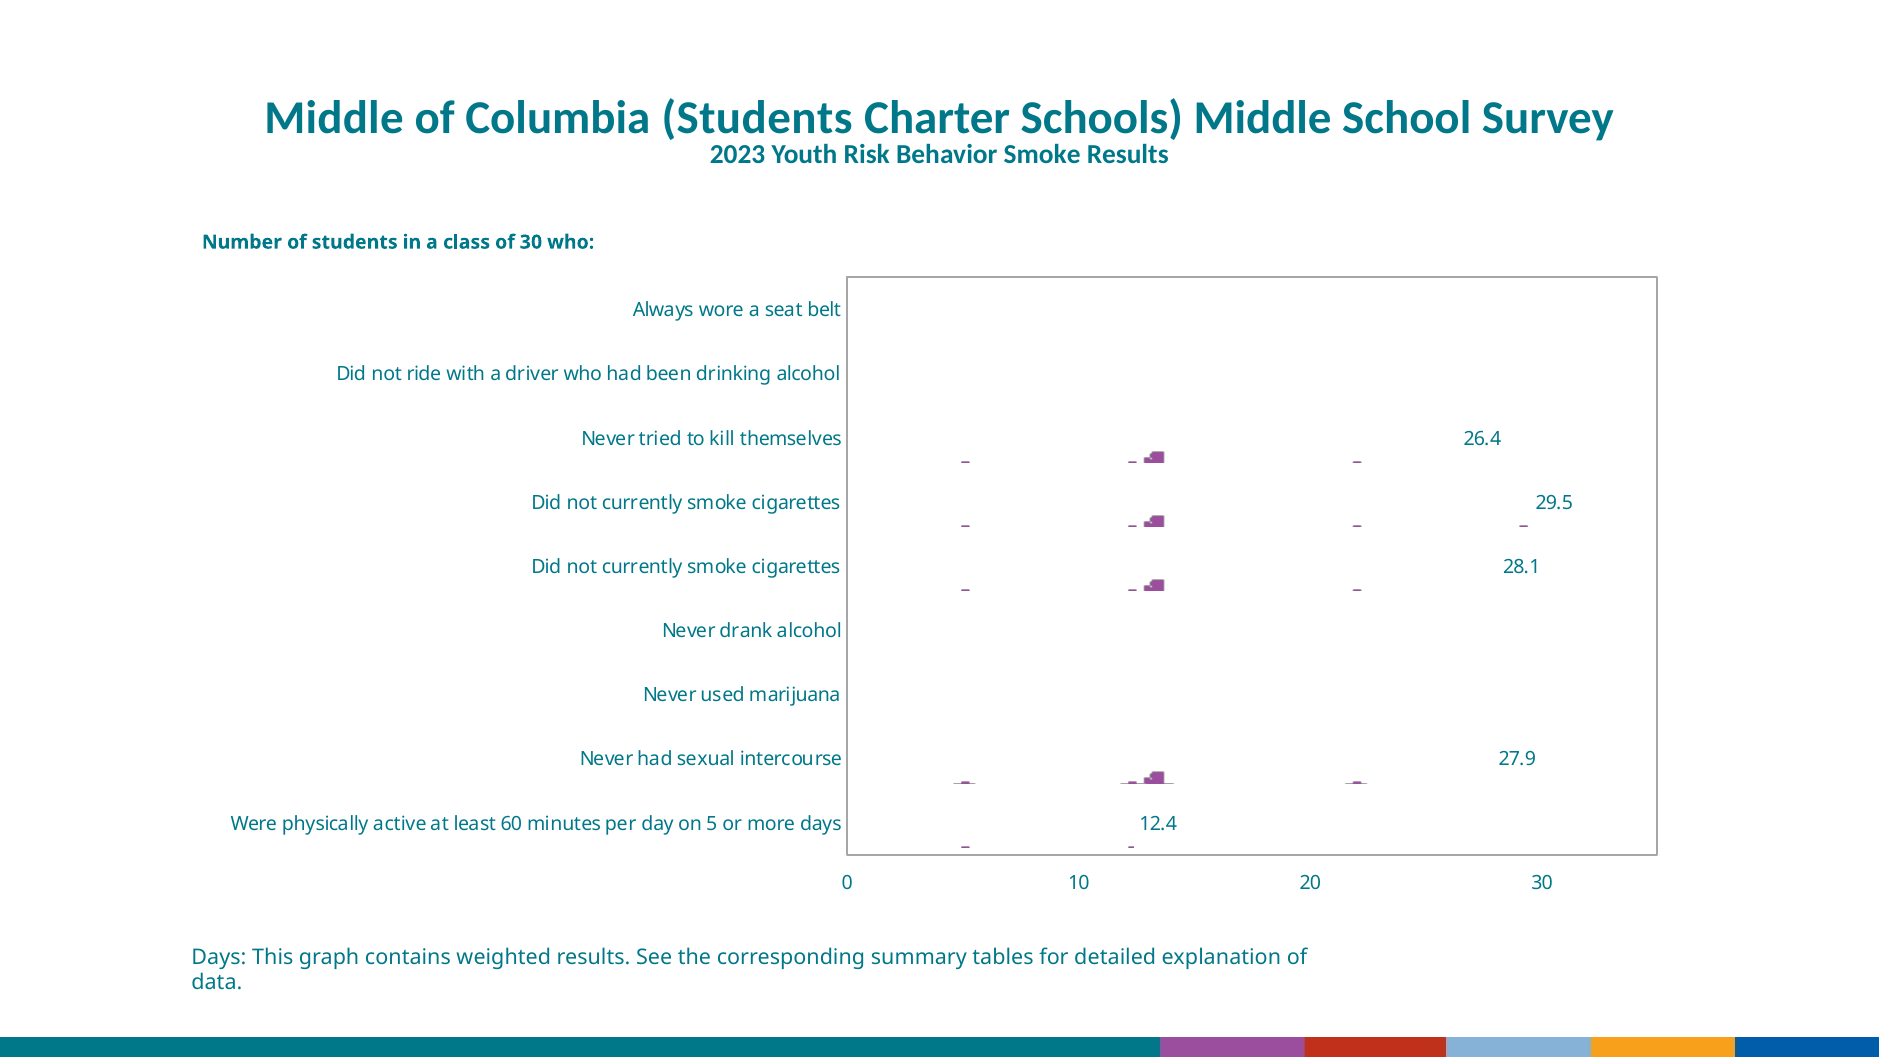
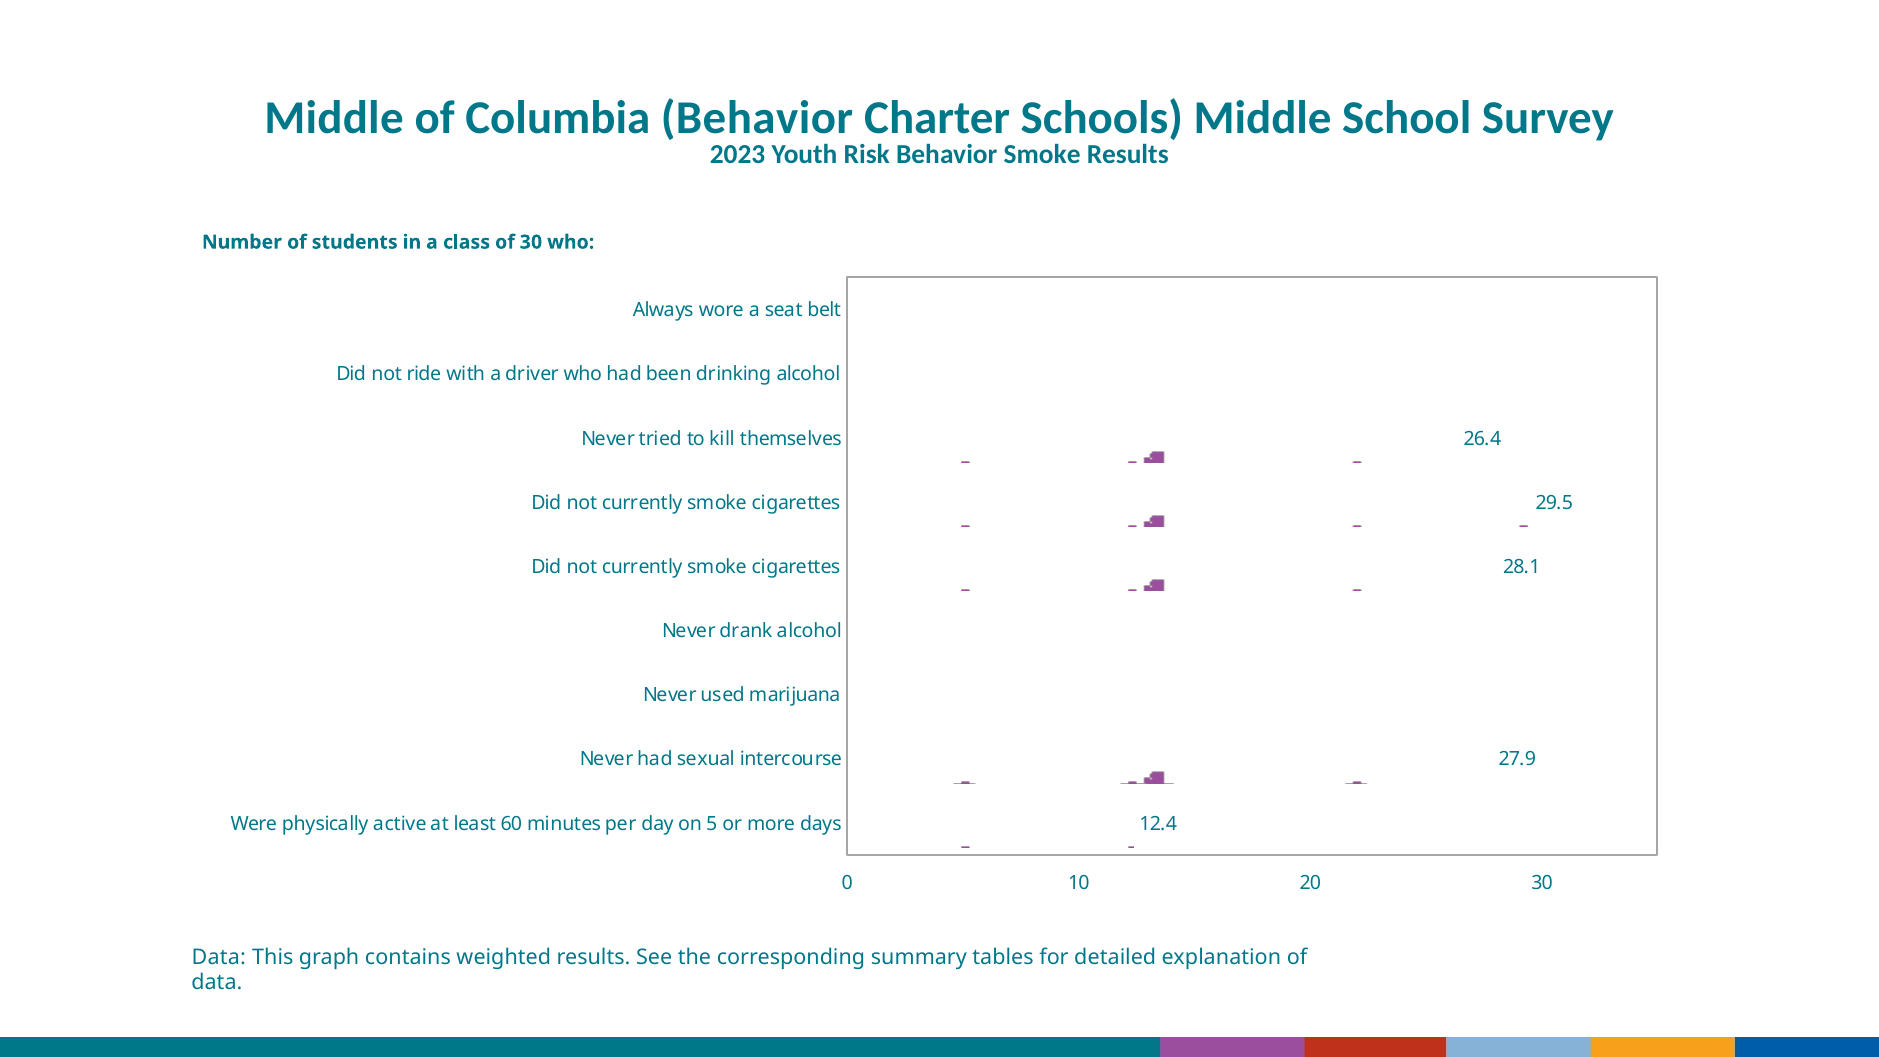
Columbia Students: Students -> Behavior
Days at (219, 957): Days -> Data
